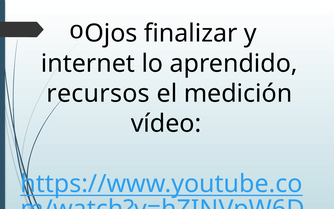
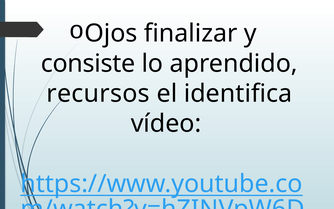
internet: internet -> consiste
medición: medición -> identifica
